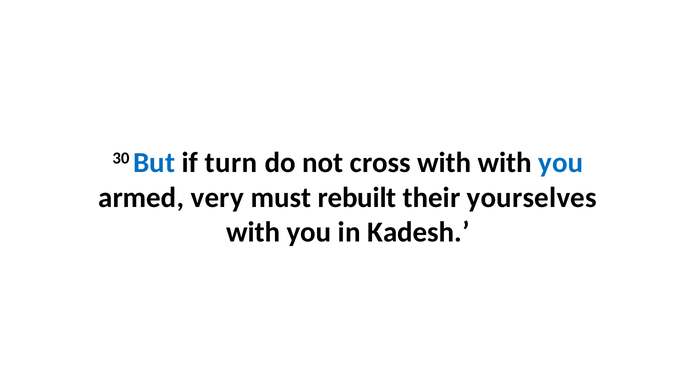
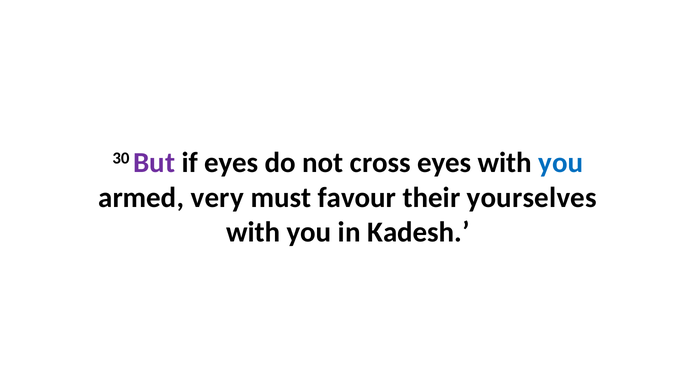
But colour: blue -> purple
if turn: turn -> eyes
cross with: with -> eyes
rebuilt: rebuilt -> favour
